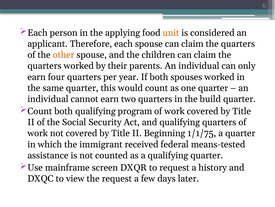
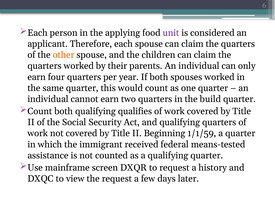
unit colour: orange -> purple
program: program -> qualifies
1/1/75: 1/1/75 -> 1/1/59
